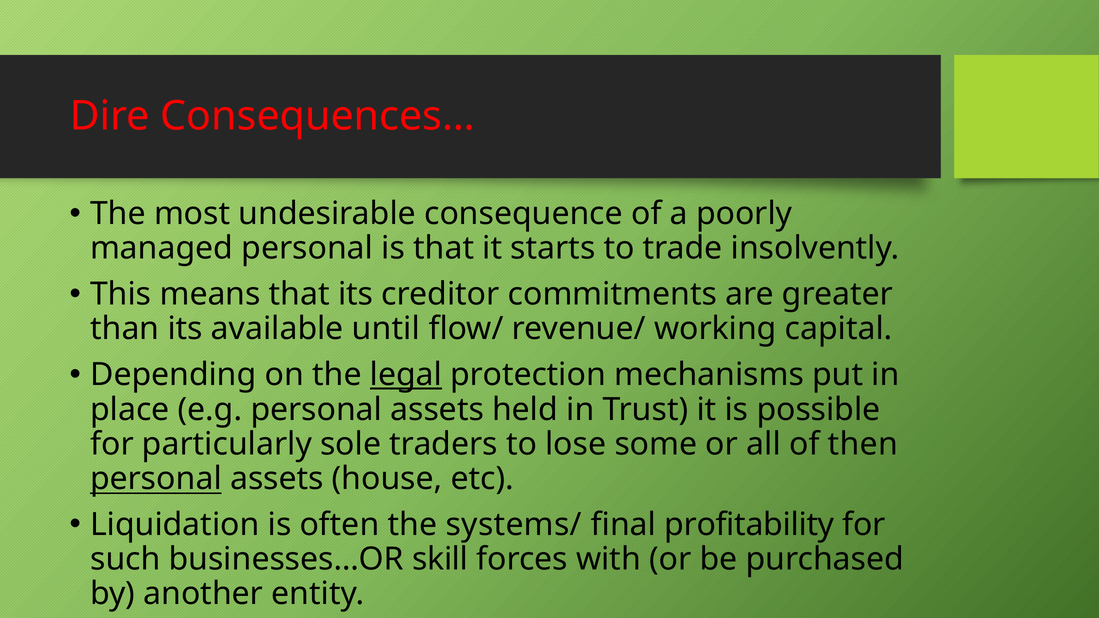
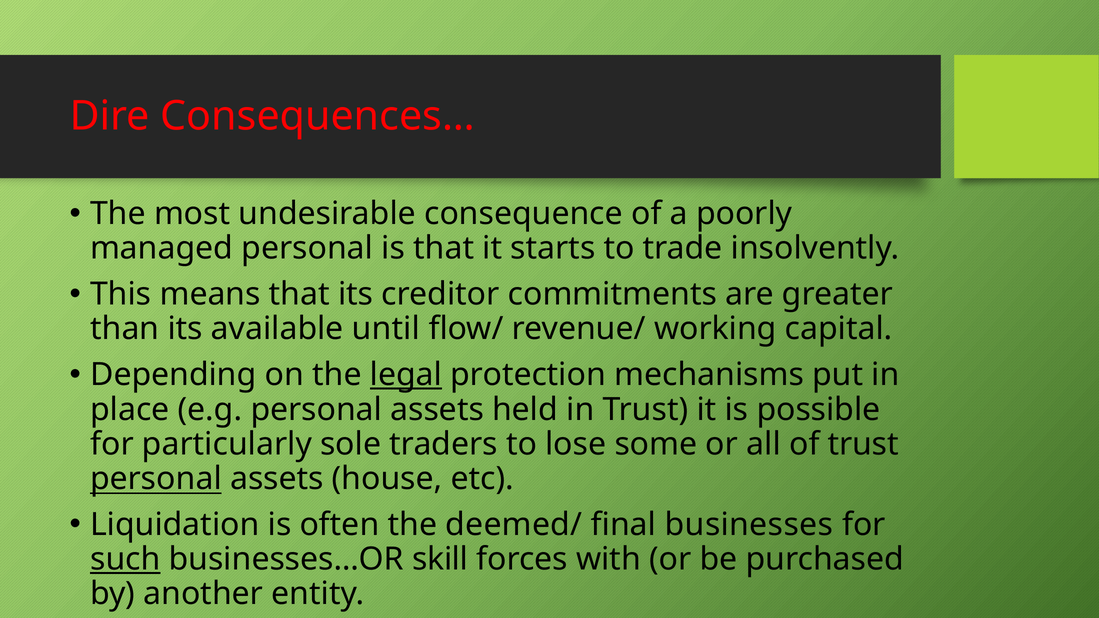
of then: then -> trust
systems/: systems/ -> deemed/
profitability: profitability -> businesses
such underline: none -> present
